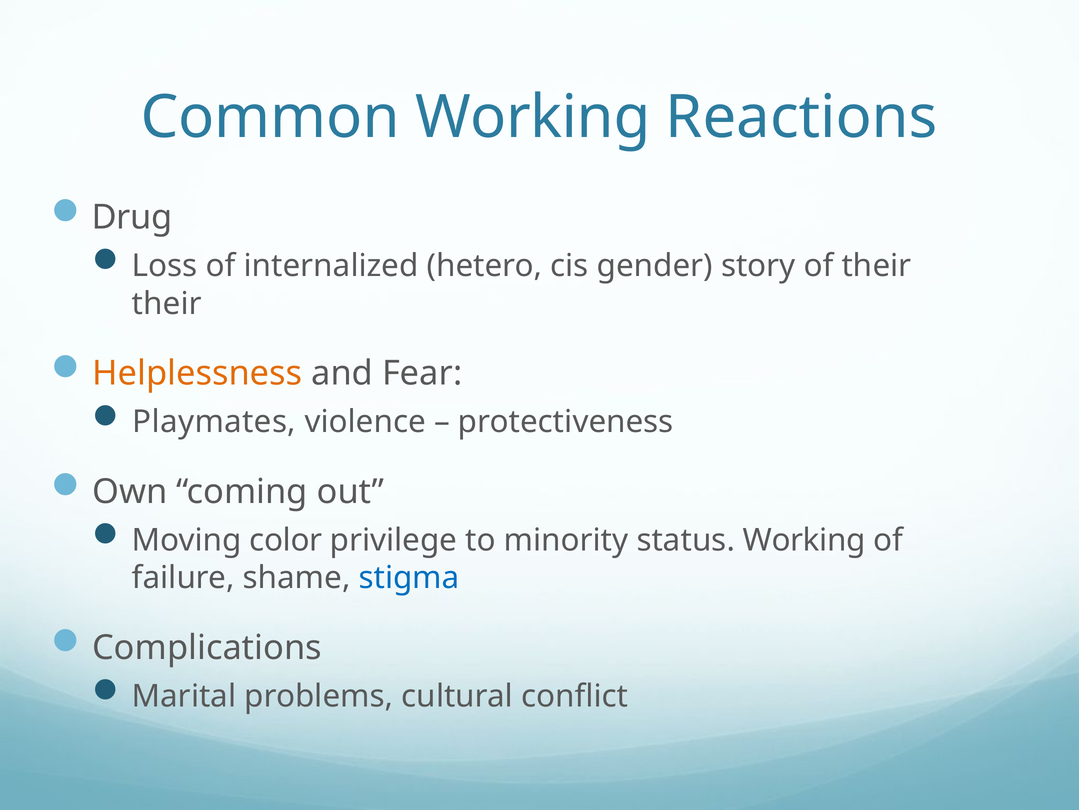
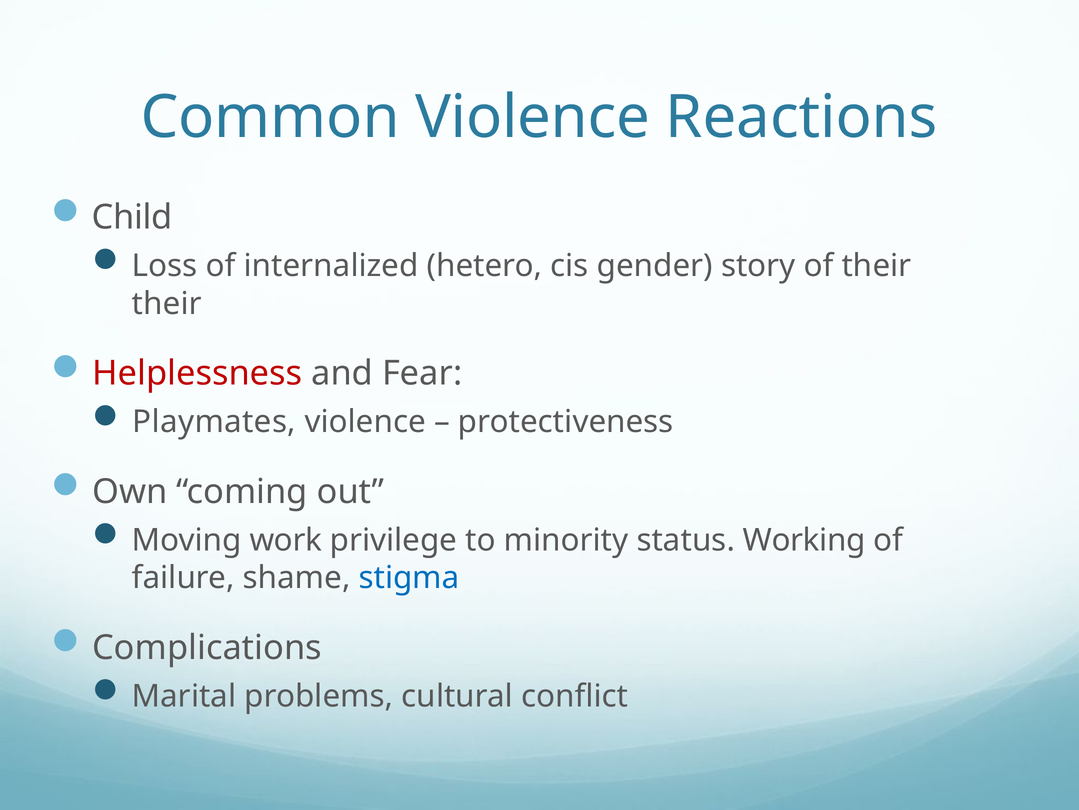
Common Working: Working -> Violence
Drug: Drug -> Child
Helplessness colour: orange -> red
color: color -> work
